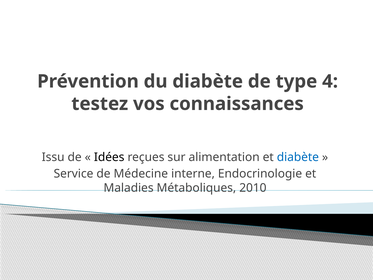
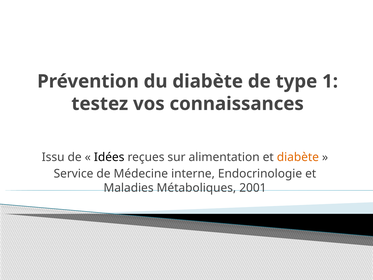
4: 4 -> 1
diabète at (298, 157) colour: blue -> orange
2010: 2010 -> 2001
